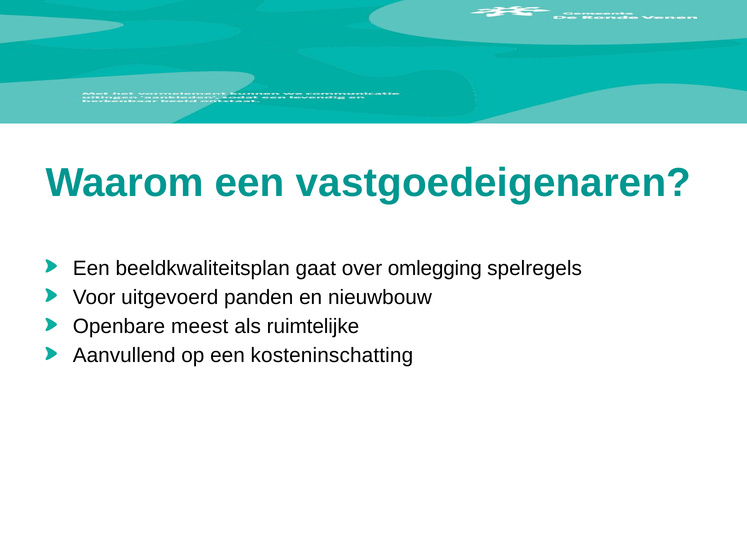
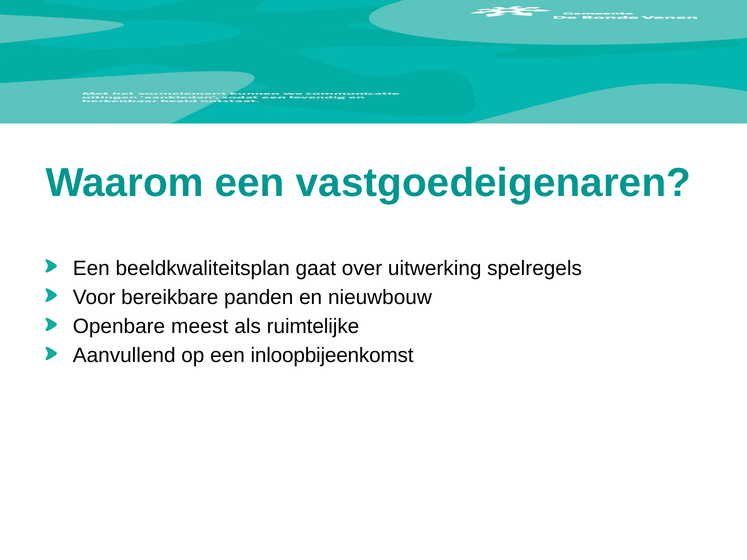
omlegging: omlegging -> uitwerking
uitgevoerd: uitgevoerd -> bereikbare
kosteninschatting: kosteninschatting -> inloopbijeenkomst
